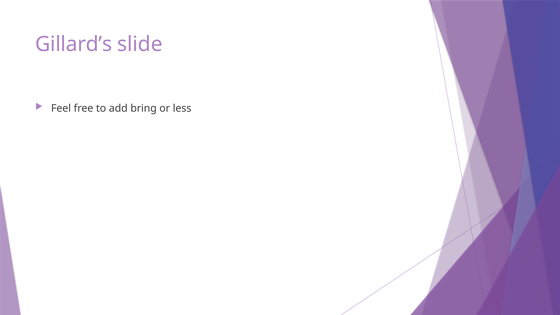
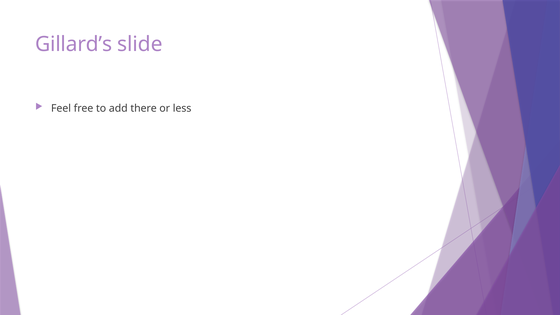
bring: bring -> there
